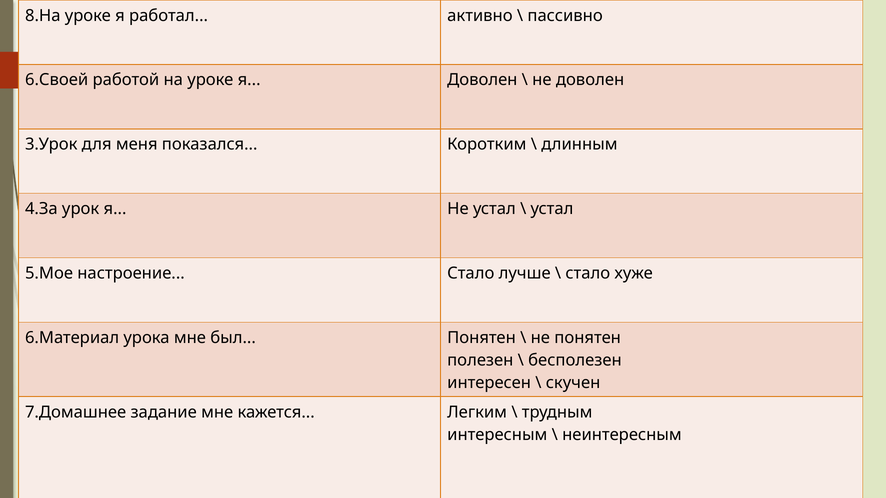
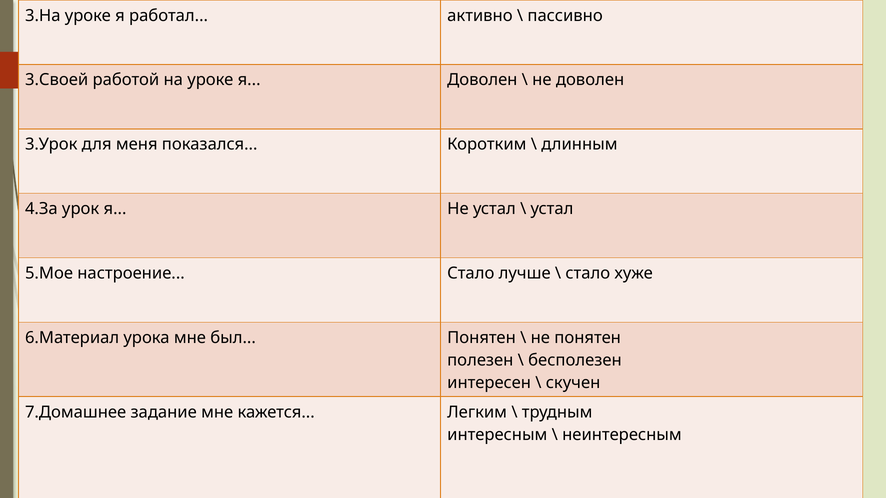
8.На: 8.На -> 3.На
6.Своей: 6.Своей -> 3.Своей
